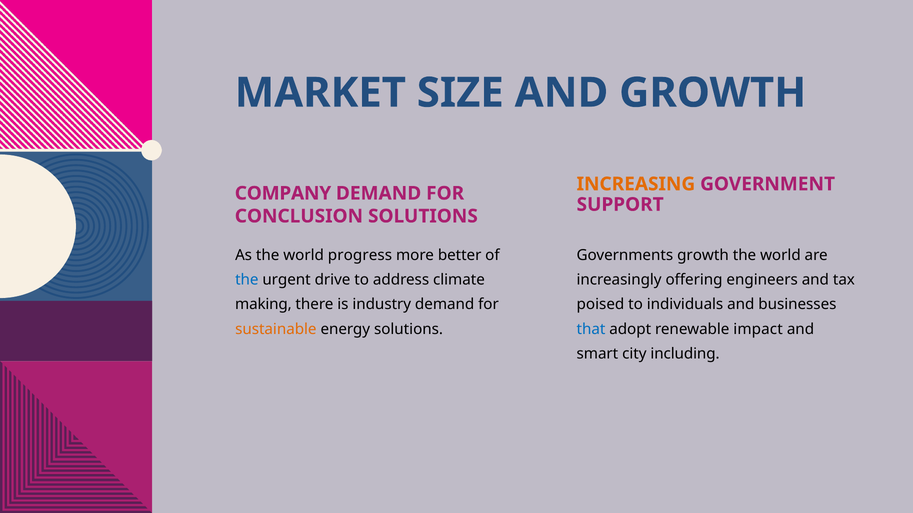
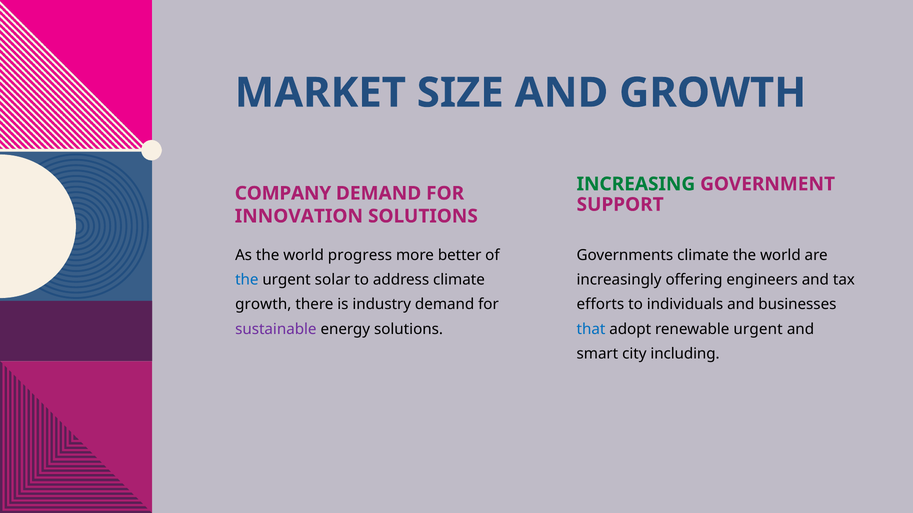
INCREASING colour: orange -> green
CONCLUSION: CONCLUSION -> INNOVATION
Governments growth: growth -> climate
drive: drive -> solar
making at (263, 305): making -> growth
poised: poised -> efforts
sustainable colour: orange -> purple
renewable impact: impact -> urgent
